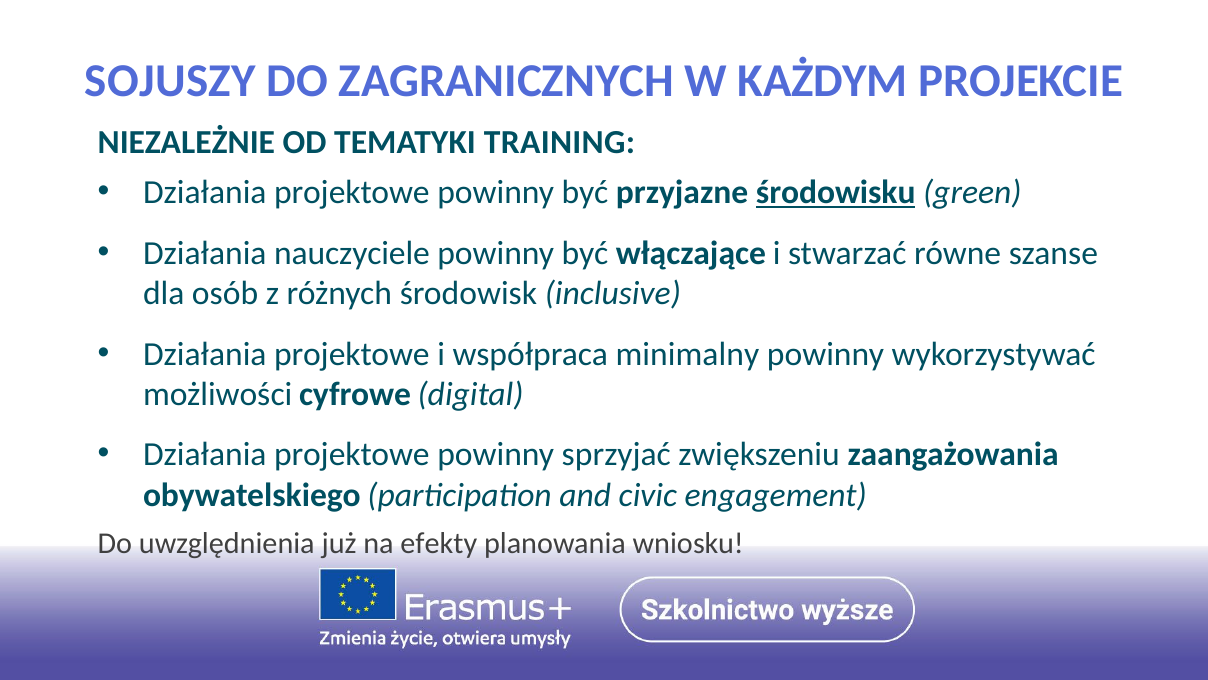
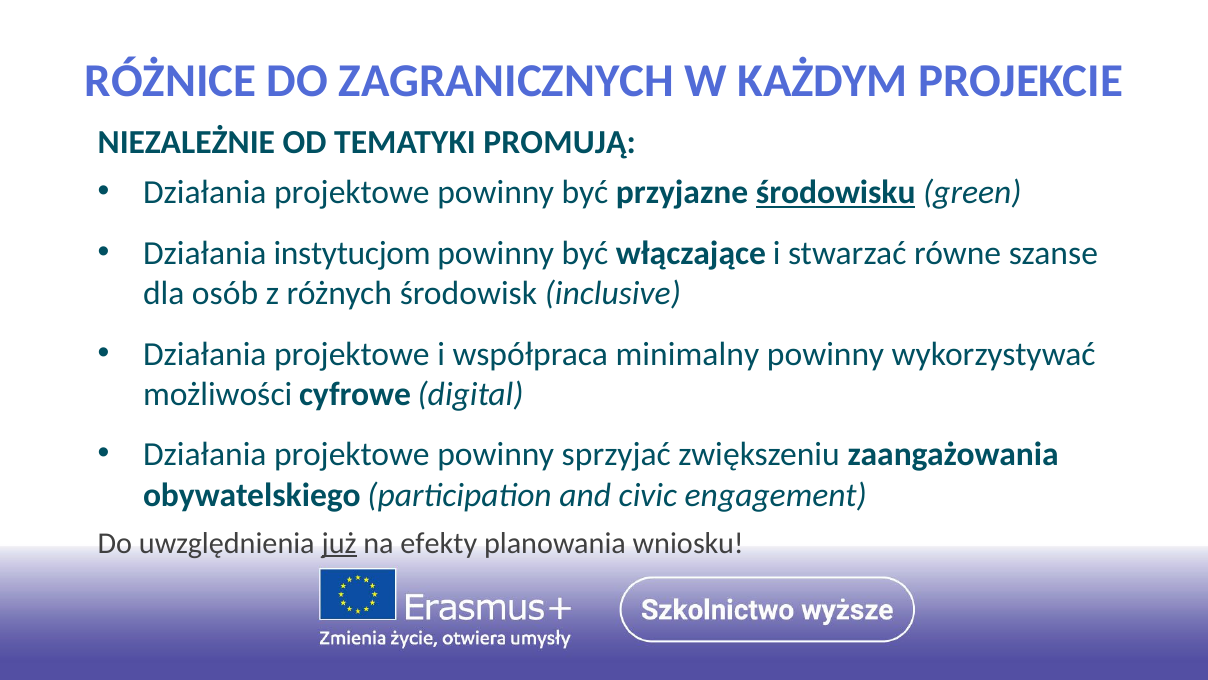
SOJUSZY: SOJUSZY -> RÓŻNICE
TRAINING: TRAINING -> PROMUJĄ
nauczyciele: nauczyciele -> instytucjom
już underline: none -> present
